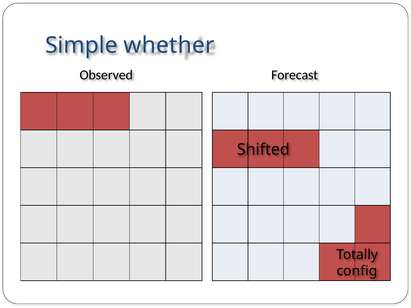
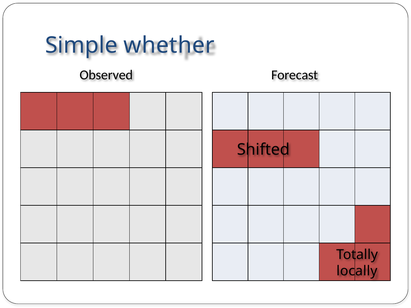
config: config -> locally
